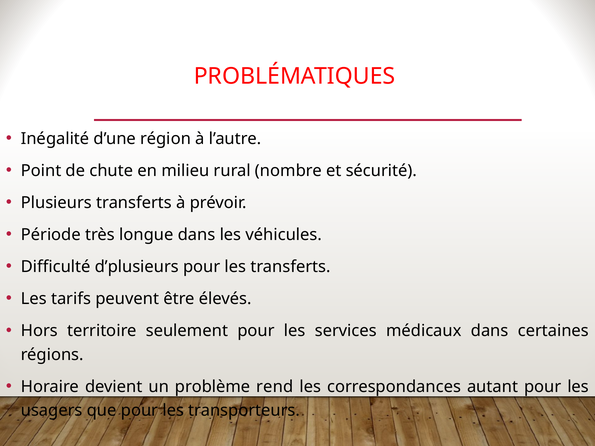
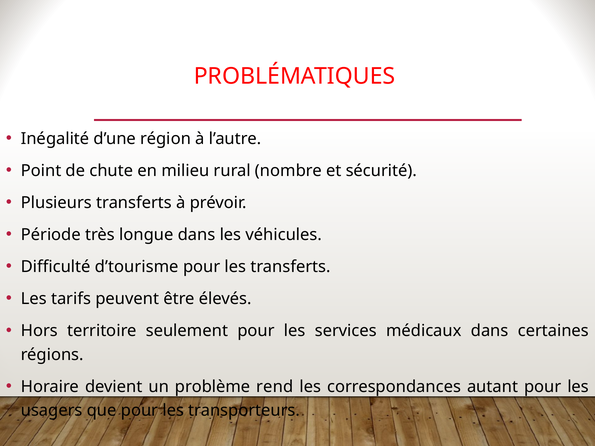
d’plusieurs: d’plusieurs -> d’tourisme
